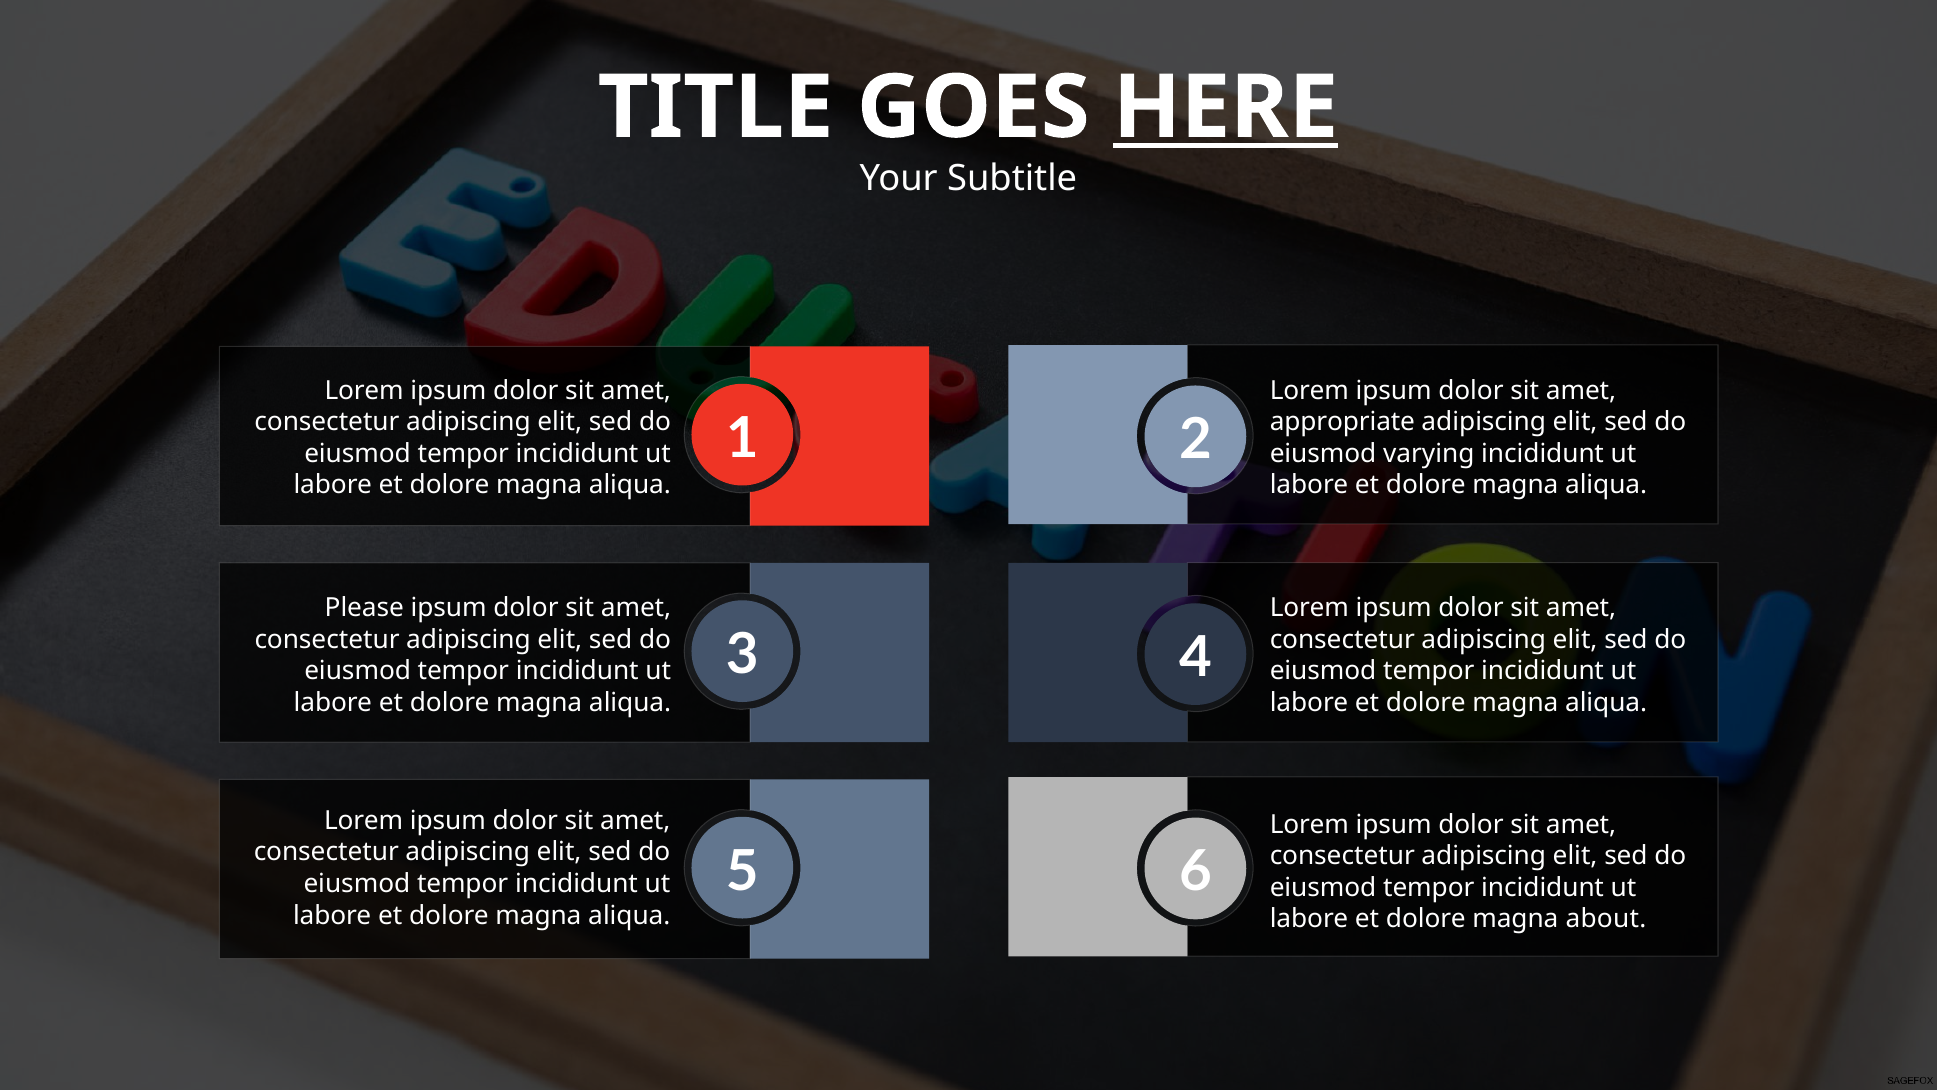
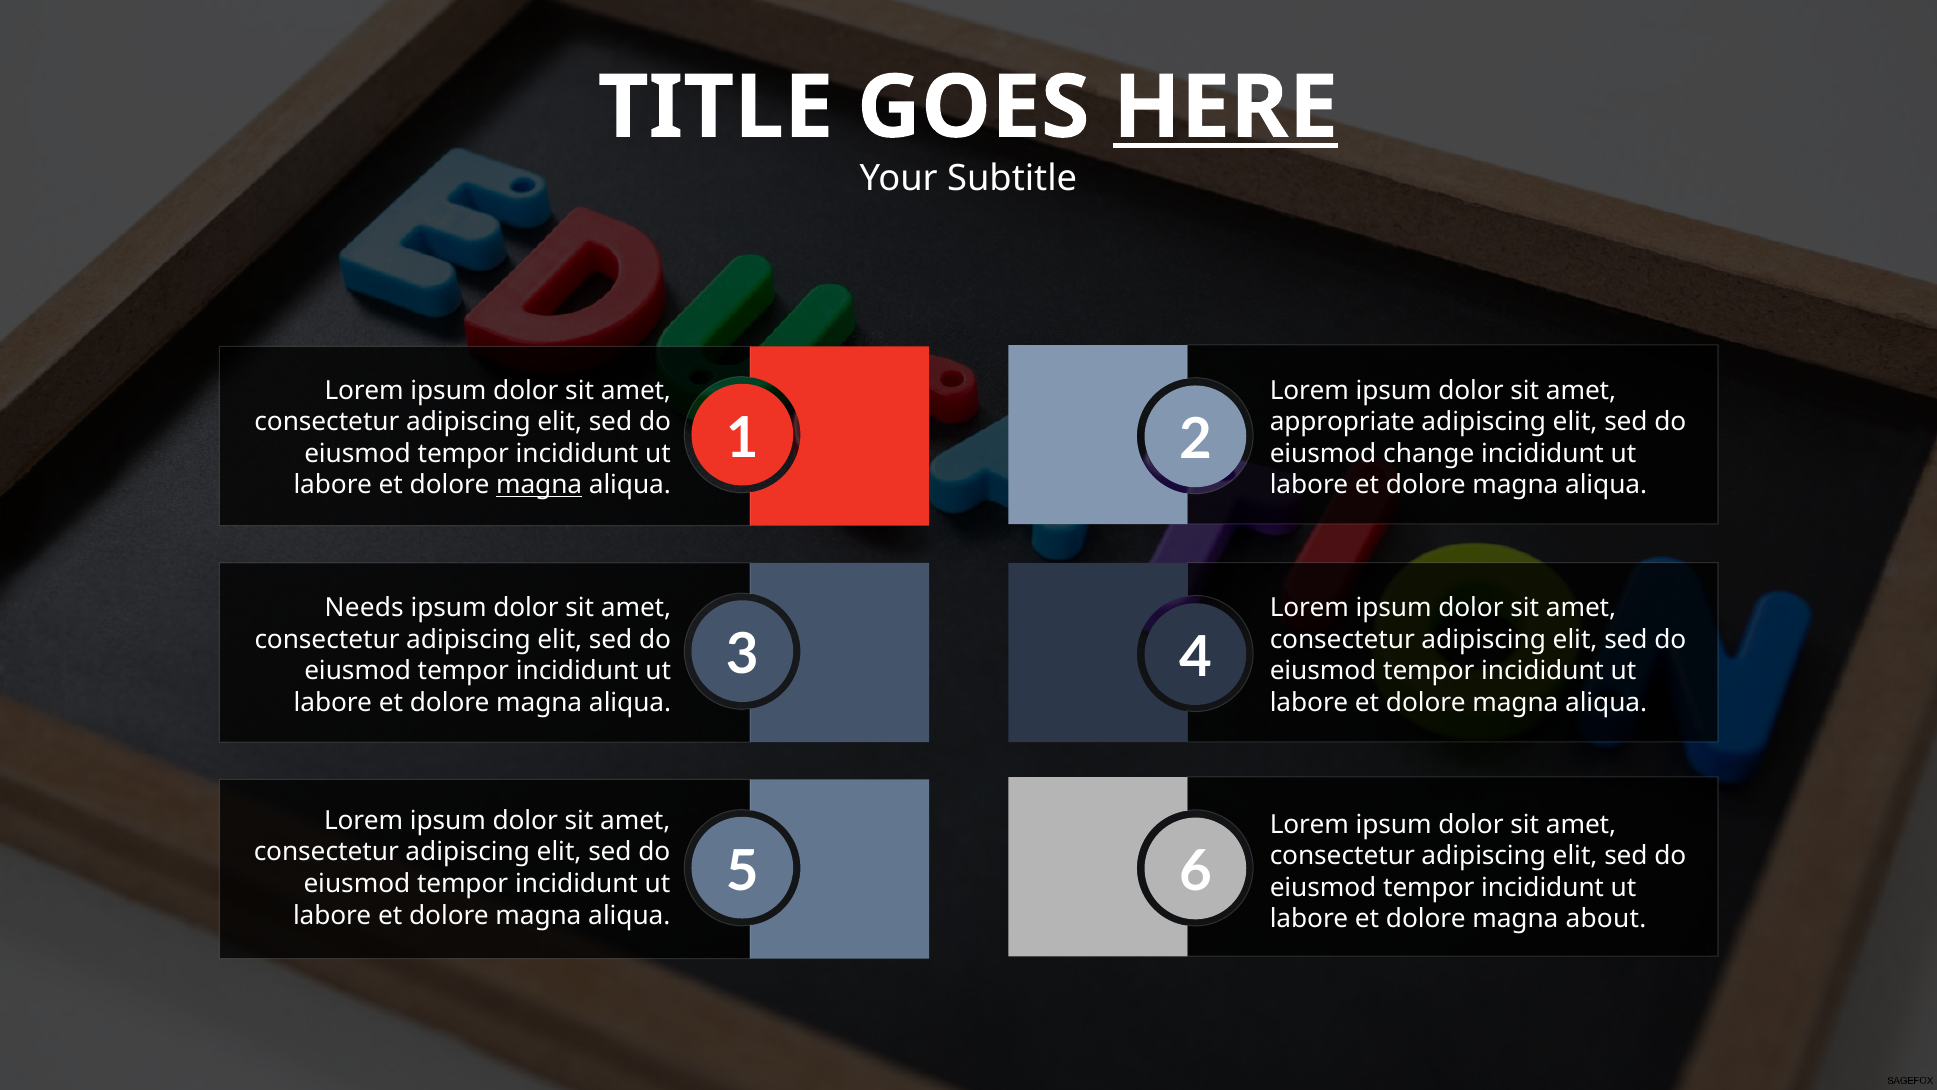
varying: varying -> change
magna at (539, 485) underline: none -> present
Please: Please -> Needs
